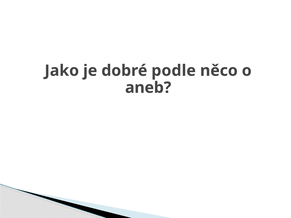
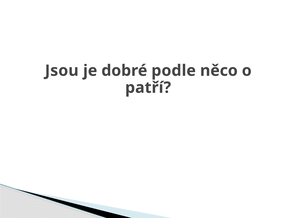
Jako: Jako -> Jsou
aneb: aneb -> patří
